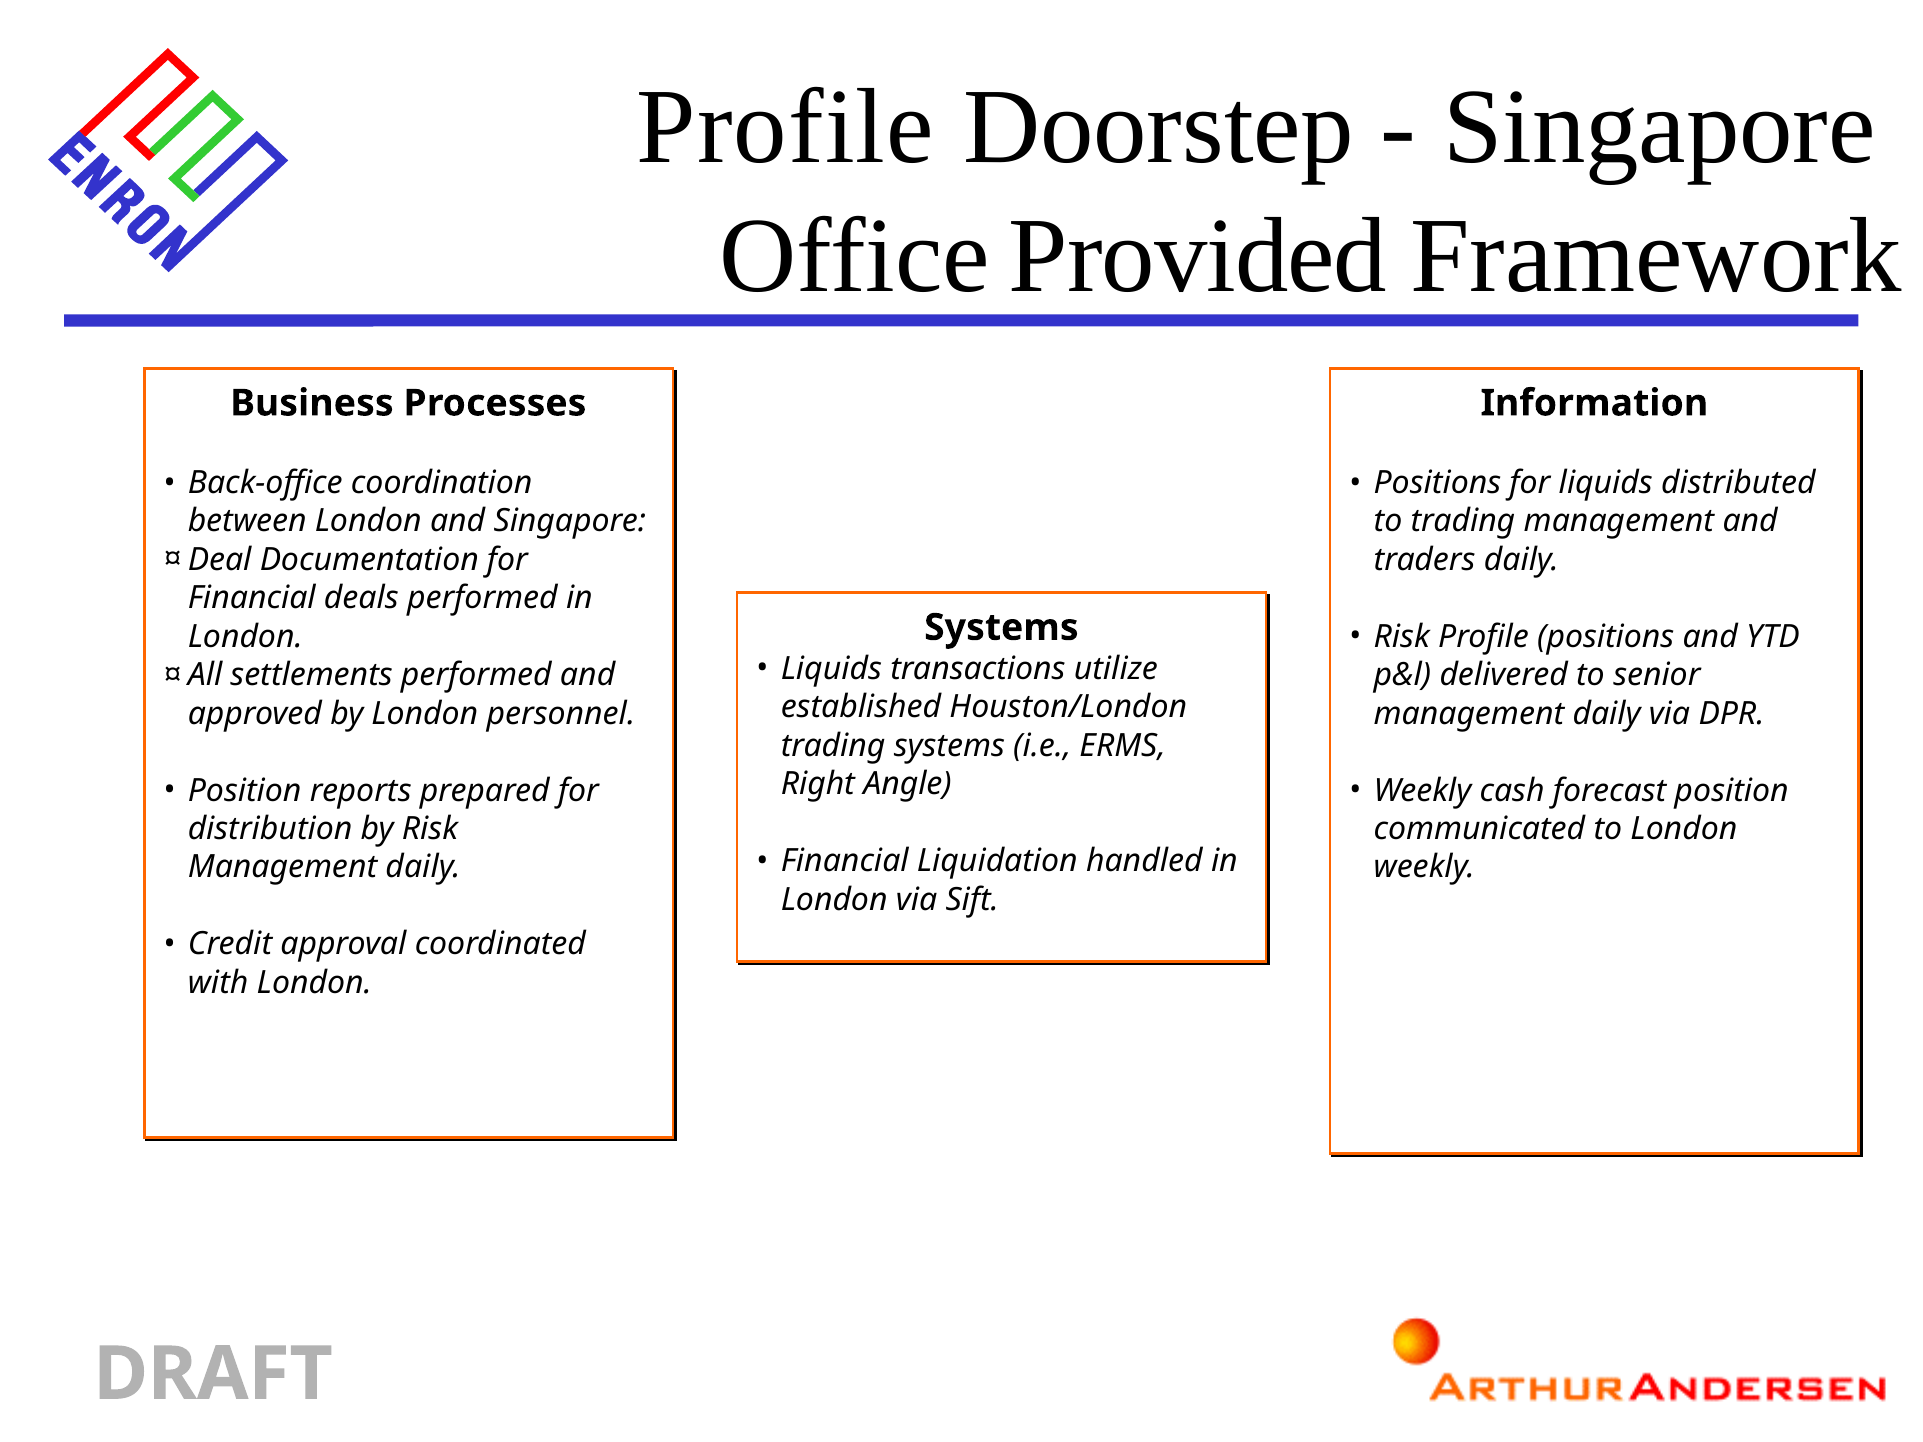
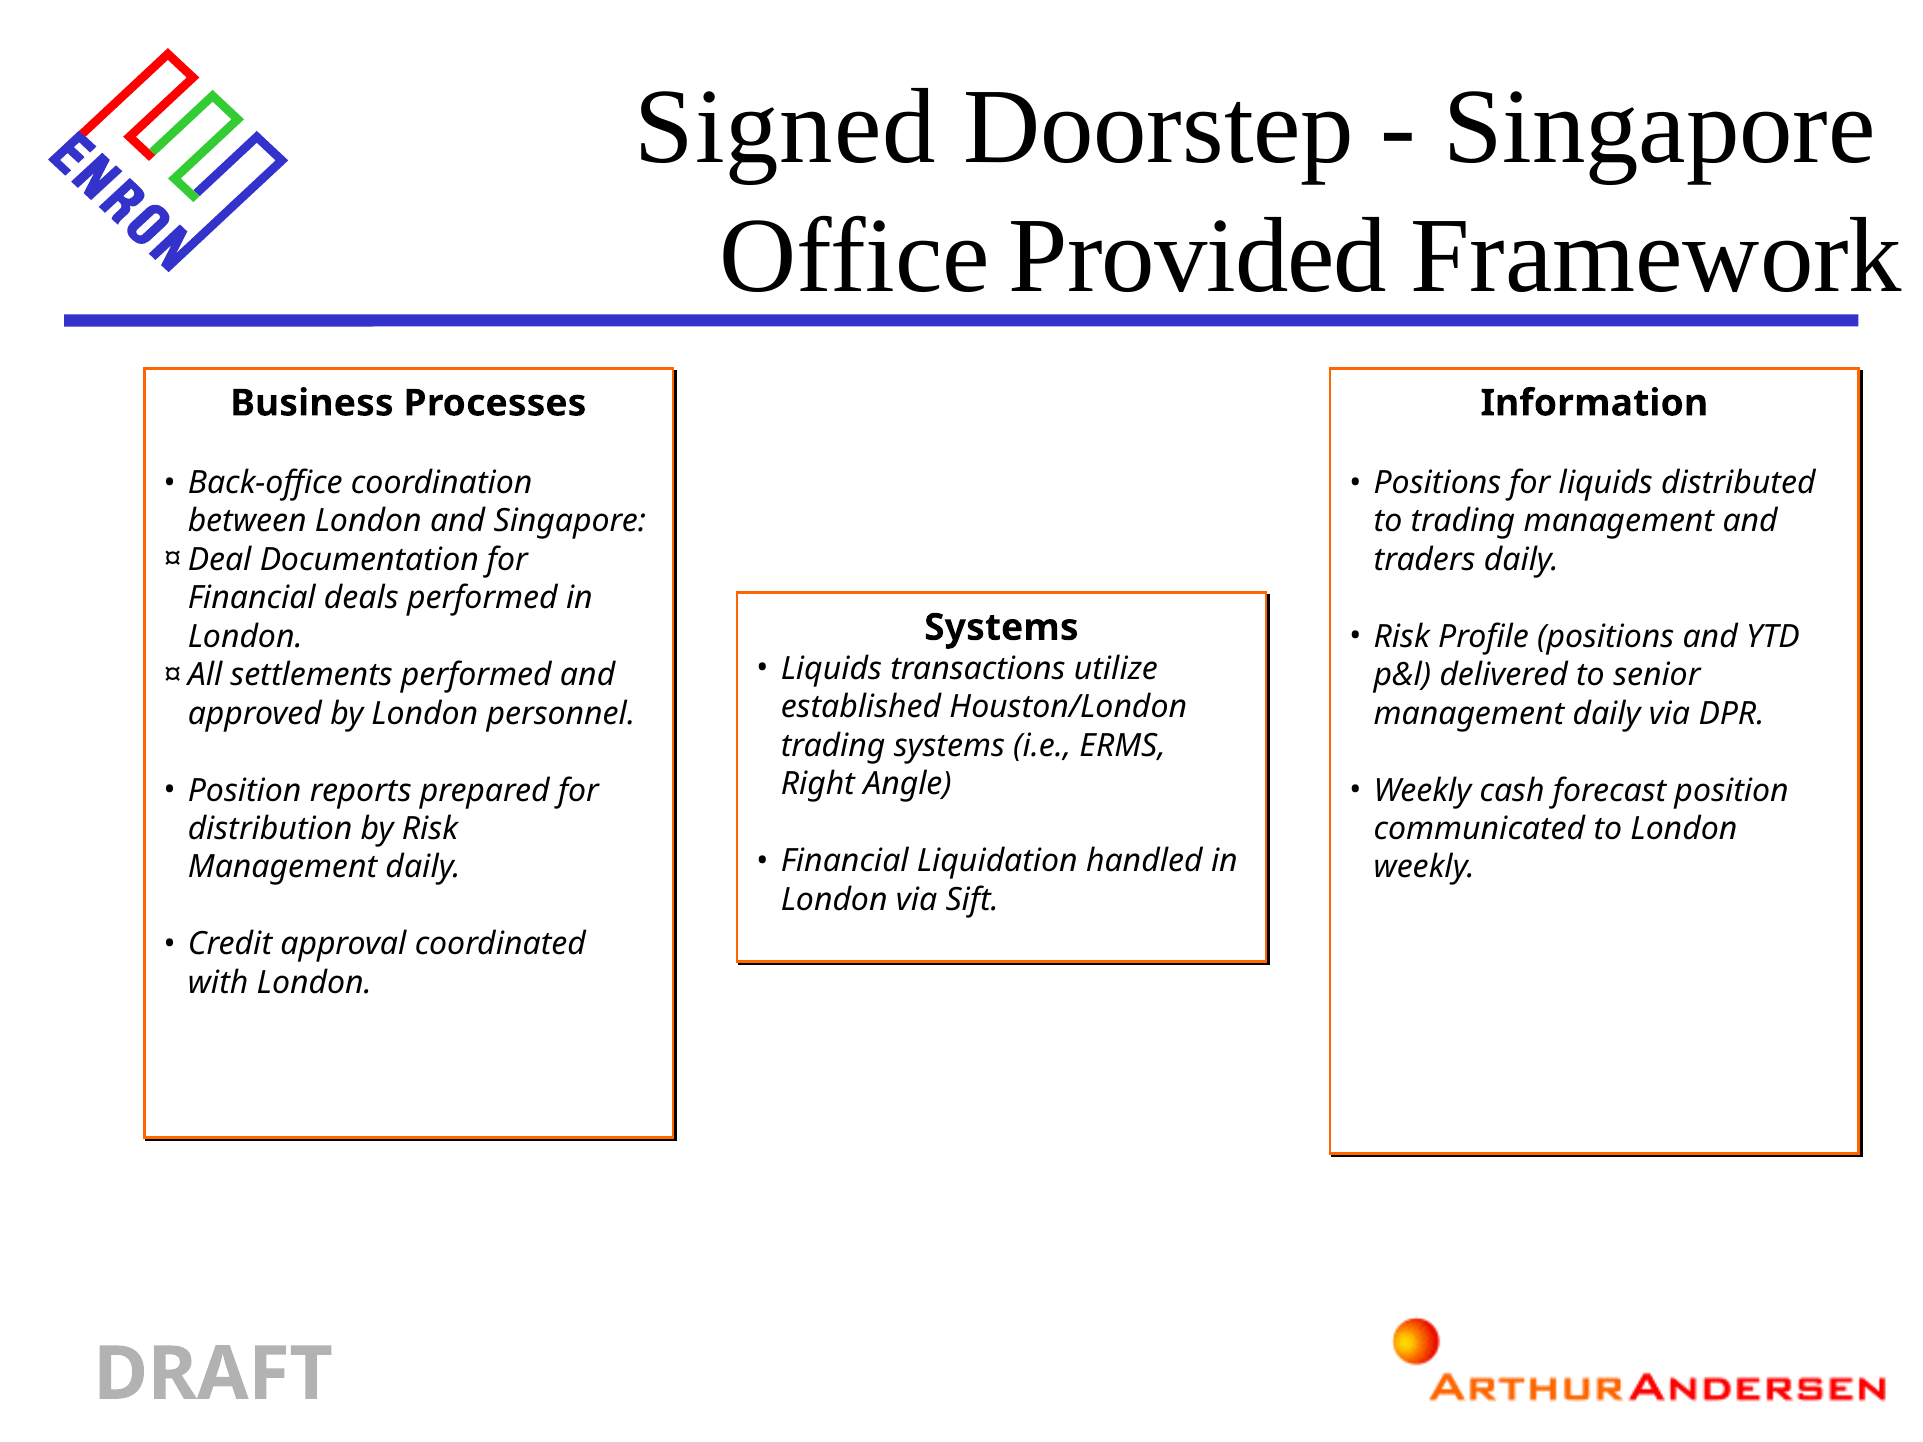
Profile at (785, 128): Profile -> Signed
